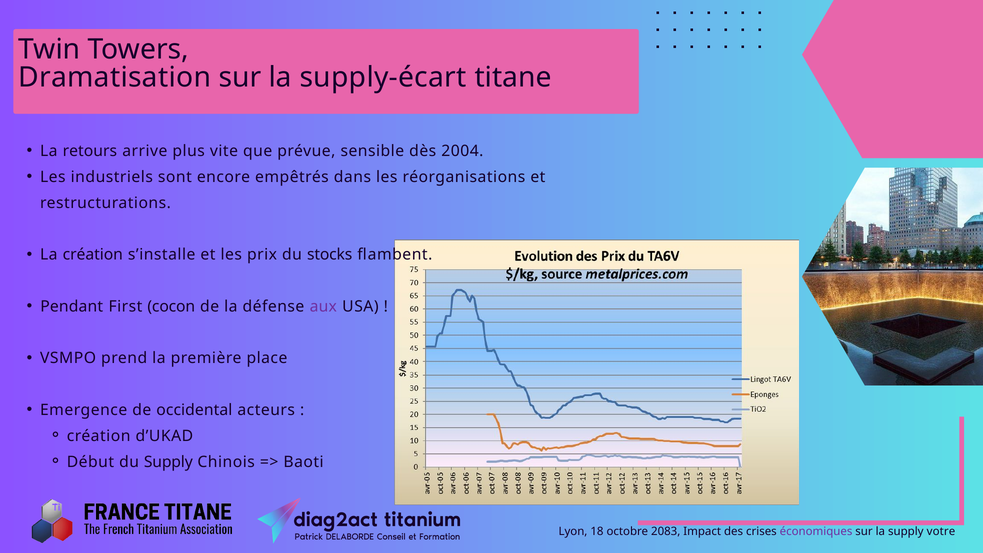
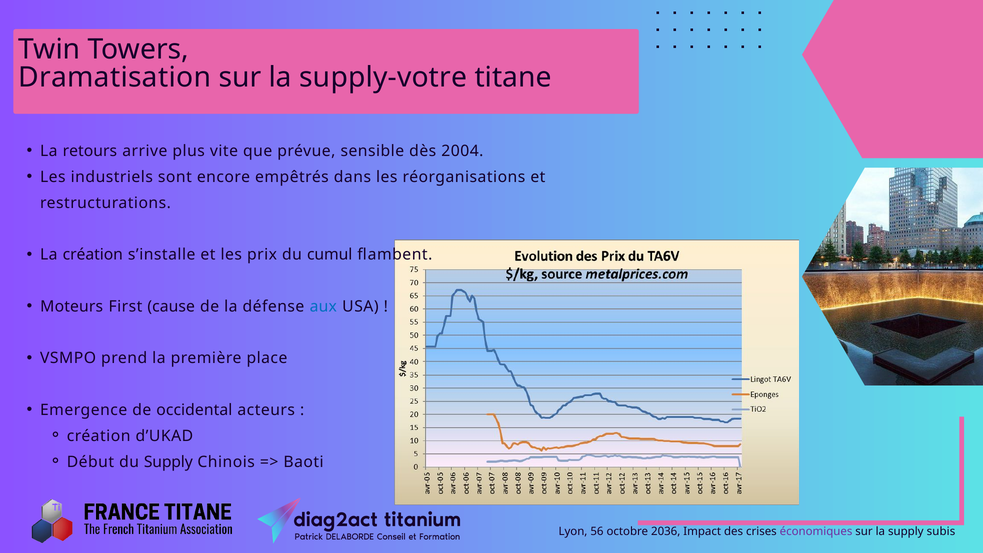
supply-écart: supply-écart -> supply-votre
stocks: stocks -> cumul
Pendant: Pendant -> Moteurs
cocon: cocon -> cause
aux colour: purple -> blue
18: 18 -> 56
2083: 2083 -> 2036
votre: votre -> subis
